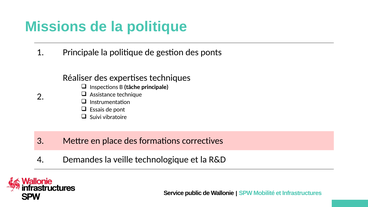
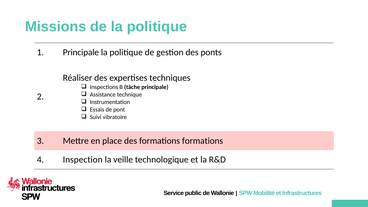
formations correctives: correctives -> formations
Demandes: Demandes -> Inspection
